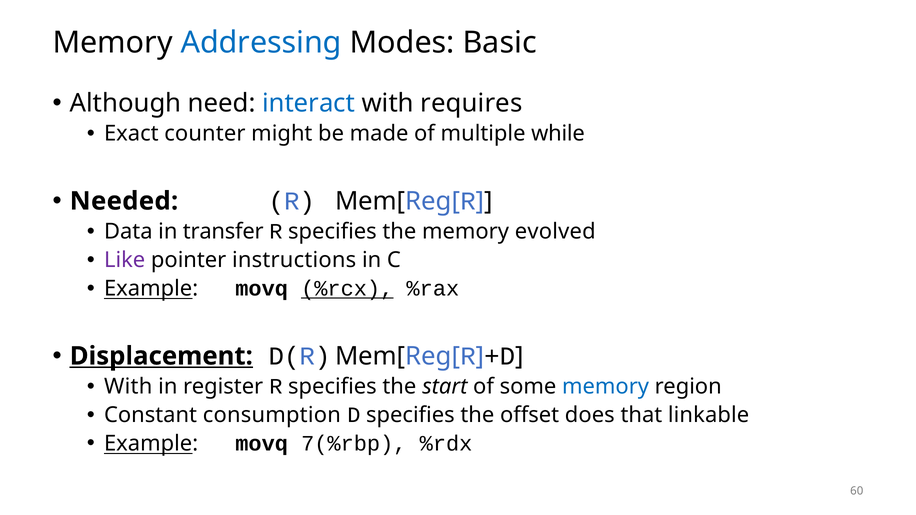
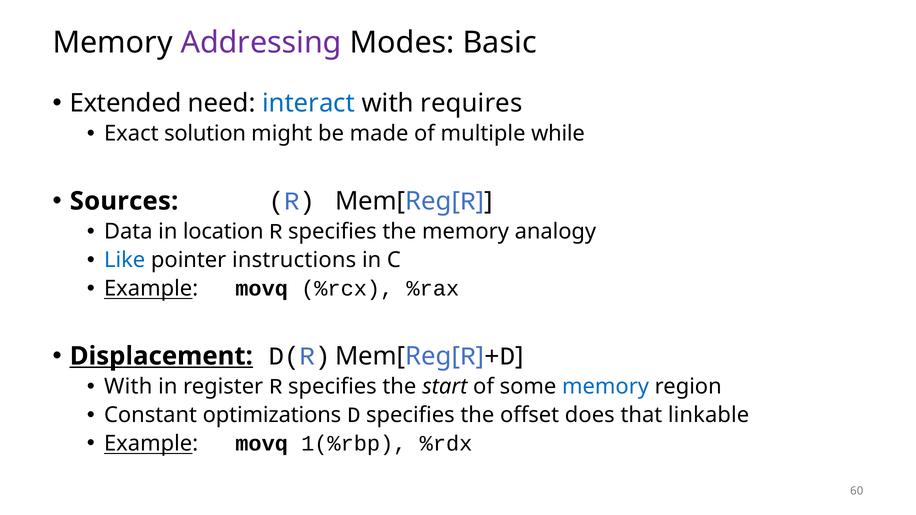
Addressing colour: blue -> purple
Although: Although -> Extended
counter: counter -> solution
Needed: Needed -> Sources
transfer: transfer -> location
evolved: evolved -> analogy
Like colour: purple -> blue
%rcx underline: present -> none
consumption: consumption -> optimizations
7(%rbp: 7(%rbp -> 1(%rbp
